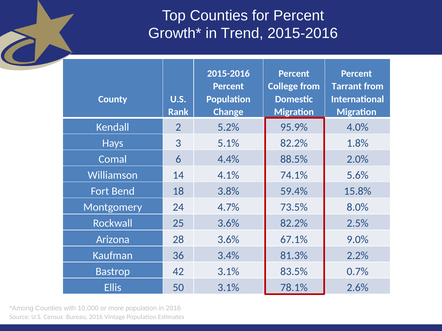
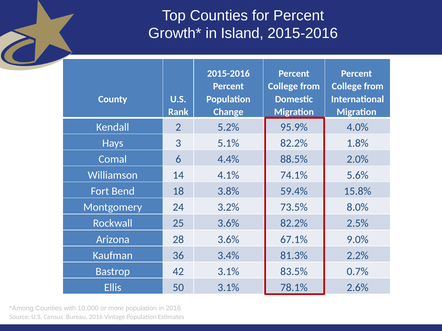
Trend: Trend -> Island
Tarrant at (347, 86): Tarrant -> College
4.7%: 4.7% -> 3.2%
